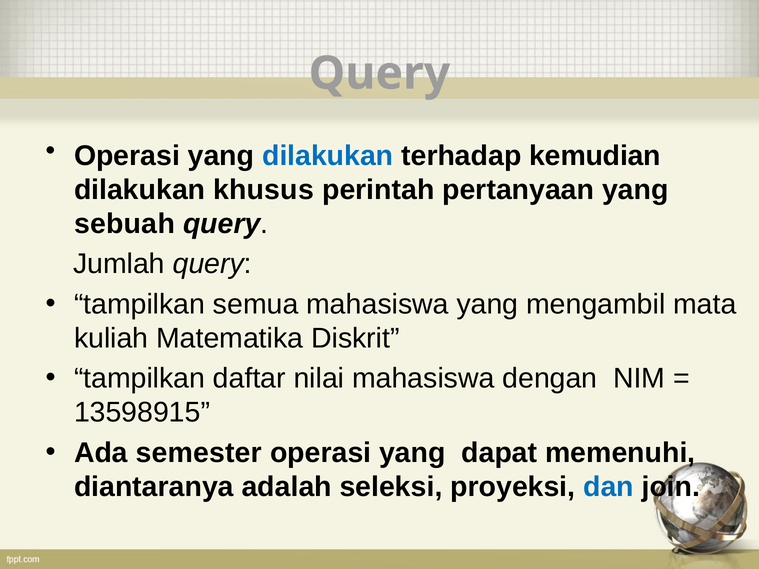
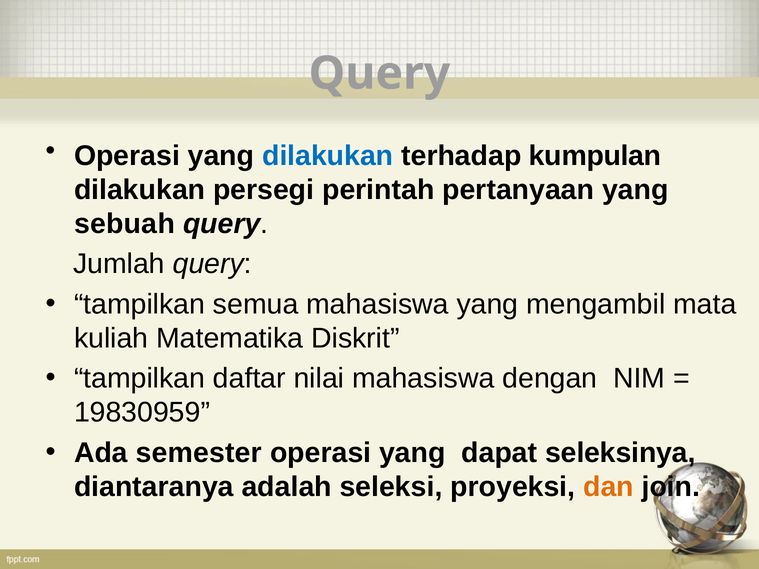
kemudian: kemudian -> kumpulan
khusus: khusus -> persegi
13598915: 13598915 -> 19830959
memenuhi: memenuhi -> seleksinya
dan colour: blue -> orange
